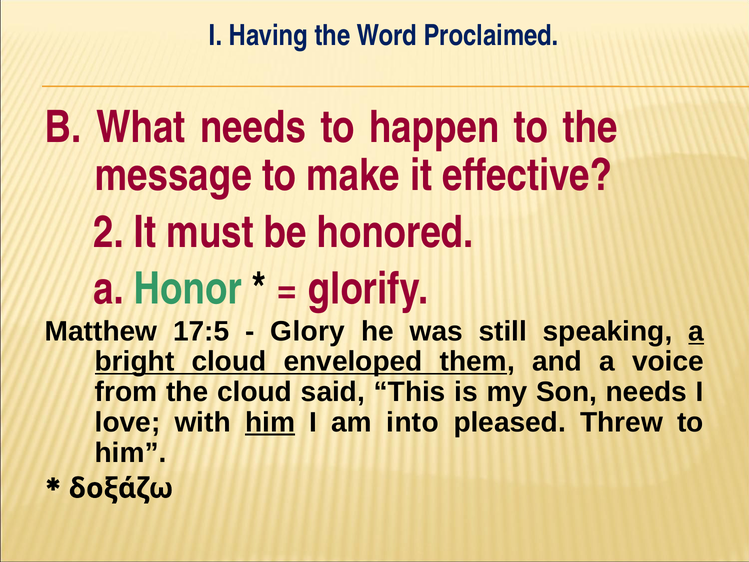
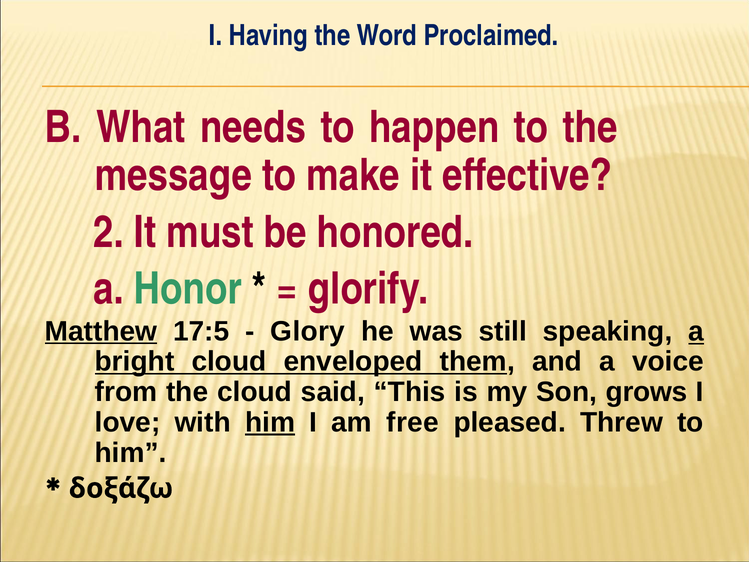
Matthew underline: none -> present
Son needs: needs -> grows
into: into -> free
